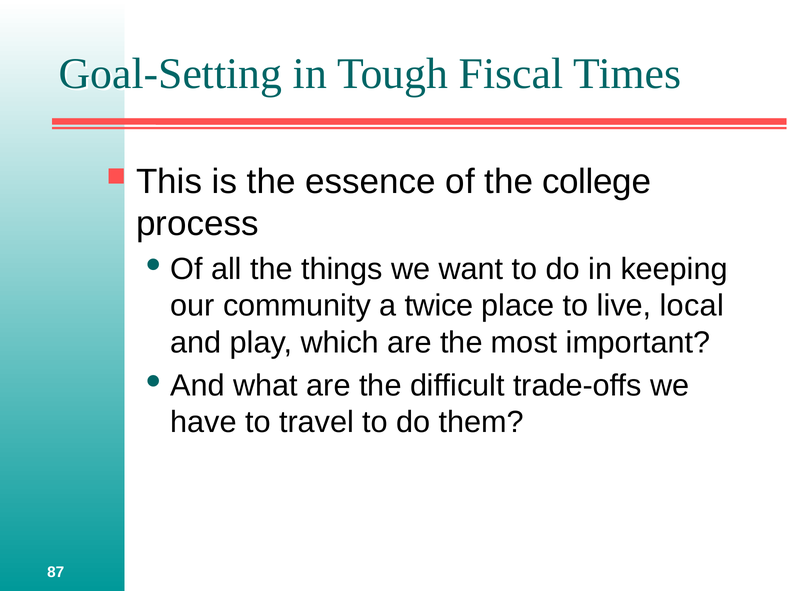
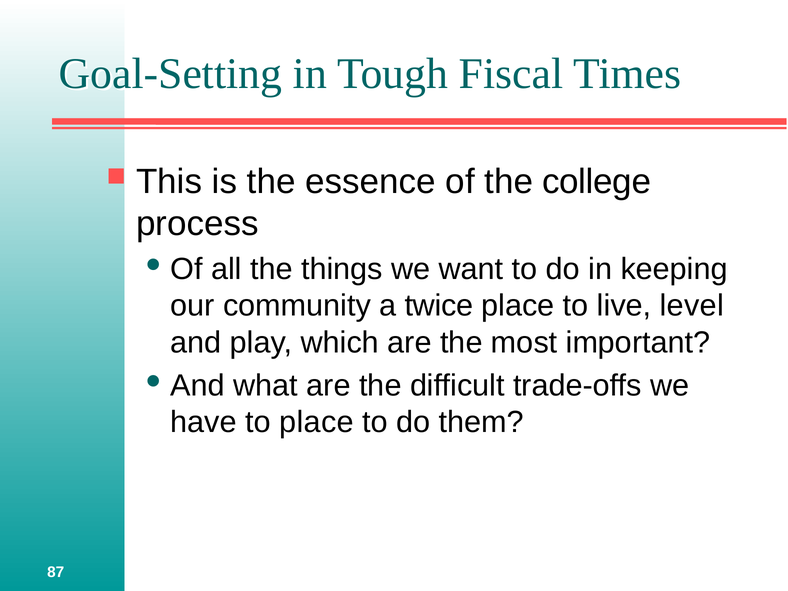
local: local -> level
to travel: travel -> place
